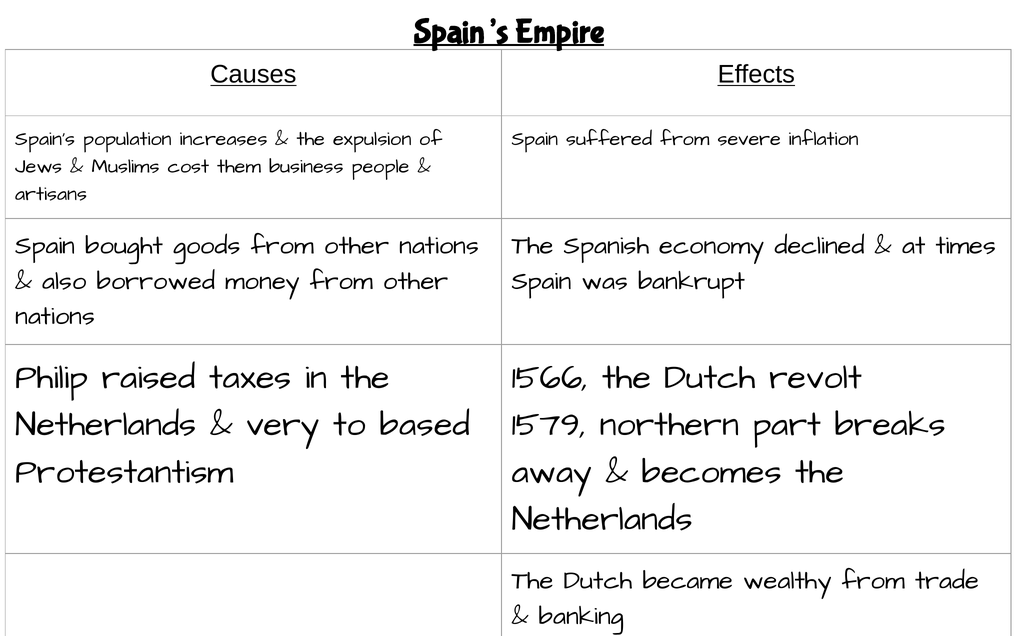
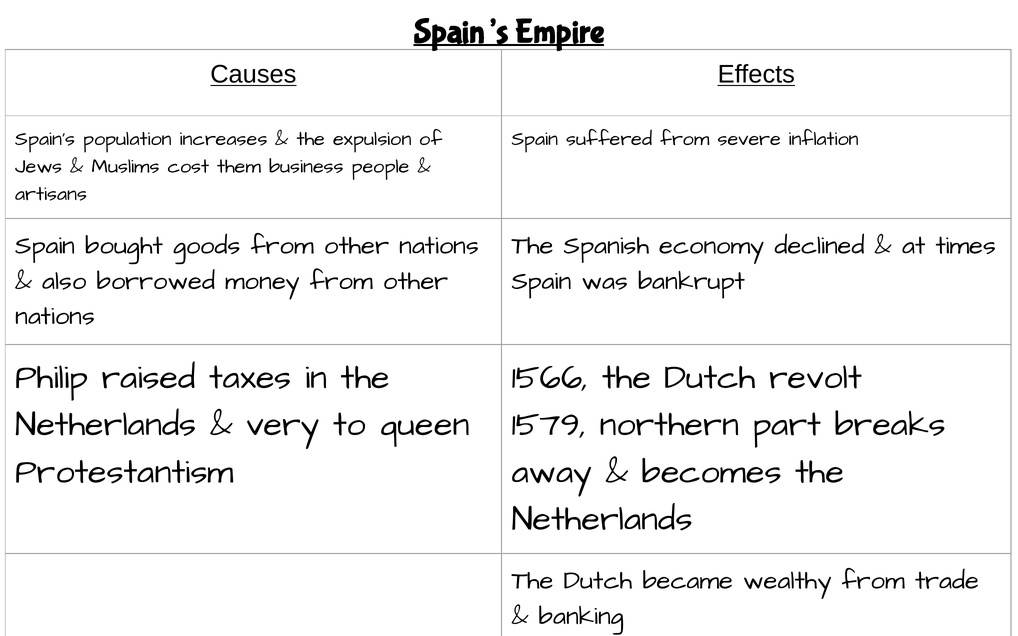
based: based -> queen
